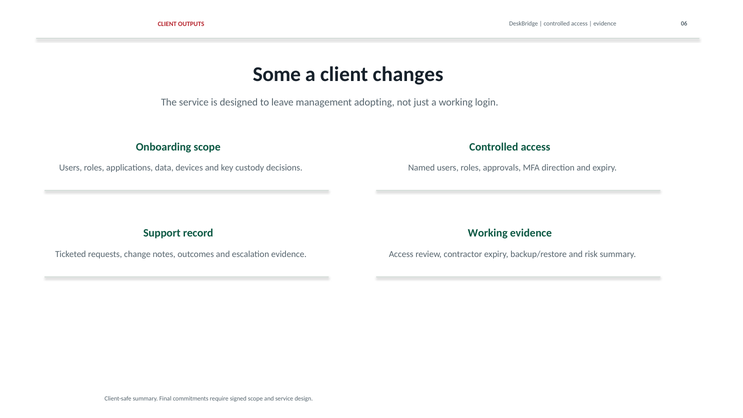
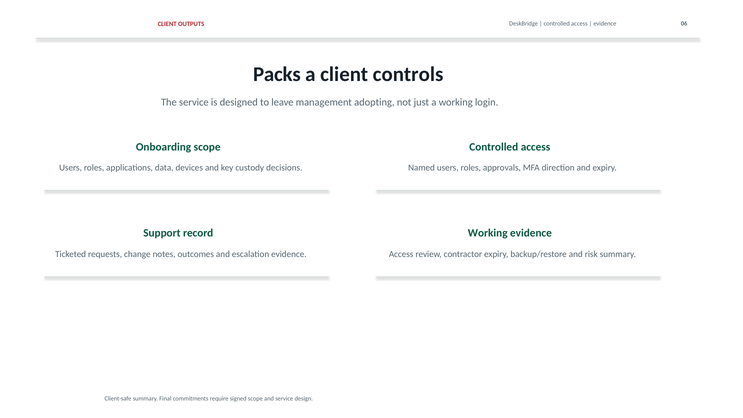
Some: Some -> Packs
changes: changes -> controls
